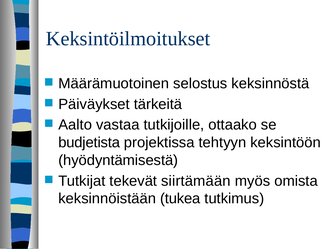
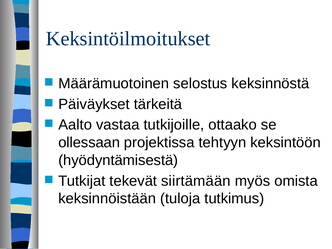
budjetista: budjetista -> ollessaan
tukea: tukea -> tuloja
